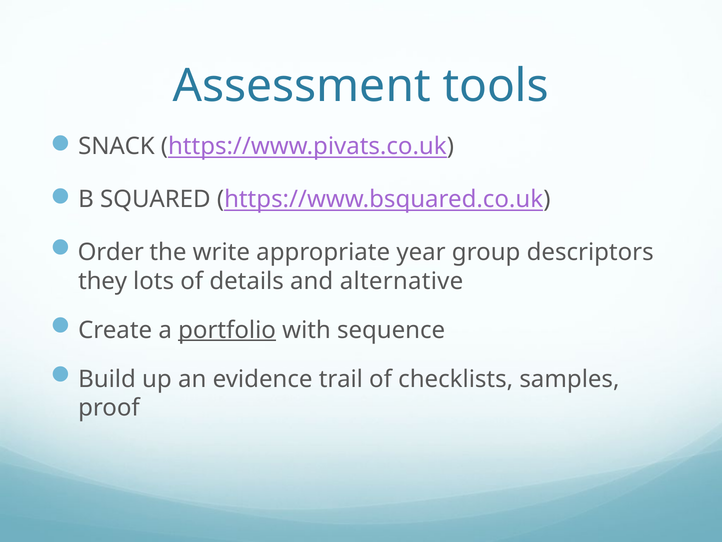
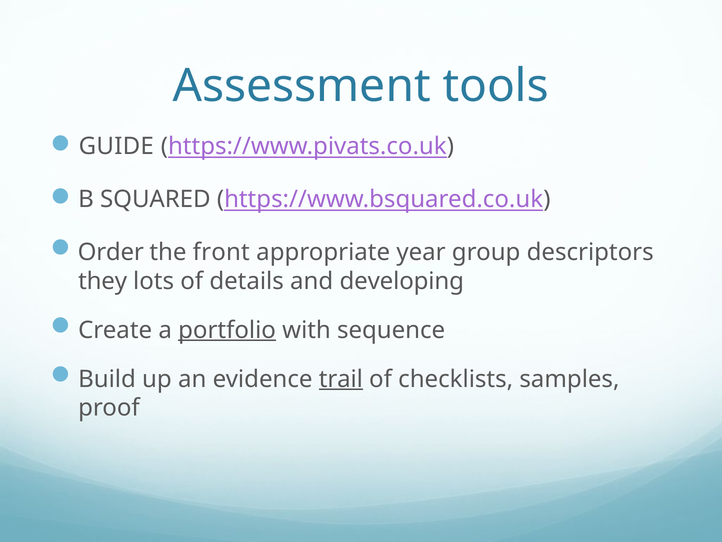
SNACK: SNACK -> GUIDE
write: write -> front
alternative: alternative -> developing
trail underline: none -> present
